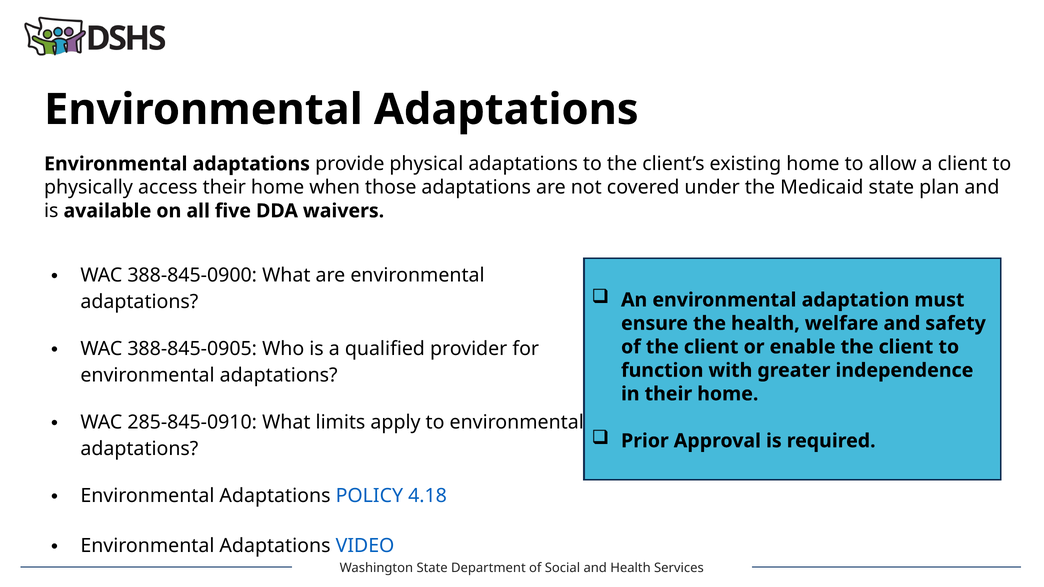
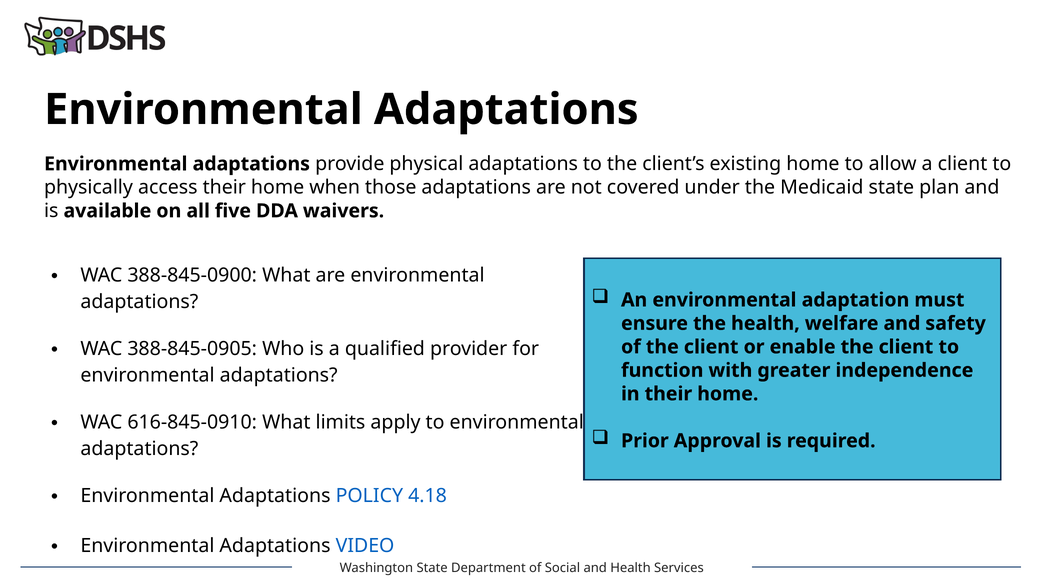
285-845-0910: 285-845-0910 -> 616-845-0910
